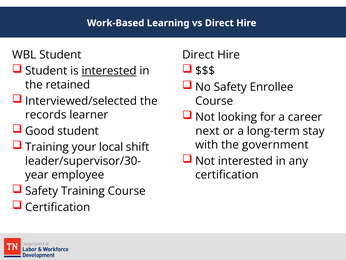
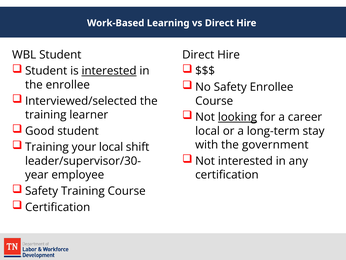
the retained: retained -> enrollee
records at (46, 115): records -> training
looking underline: none -> present
next at (207, 131): next -> local
